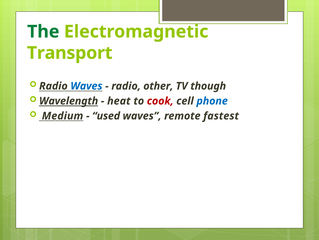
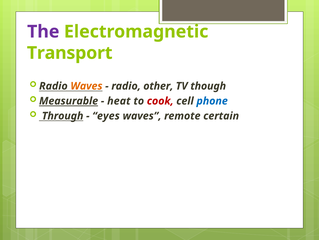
The colour: green -> purple
Waves at (86, 86) colour: blue -> orange
Wavelength: Wavelength -> Measurable
Medium: Medium -> Through
used: used -> eyes
fastest: fastest -> certain
